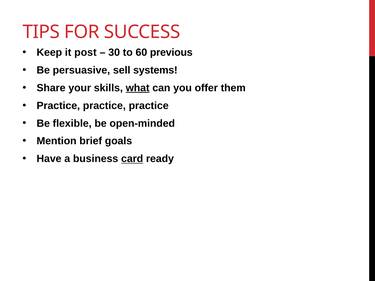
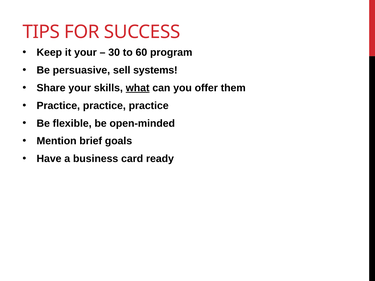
it post: post -> your
previous: previous -> program
card underline: present -> none
